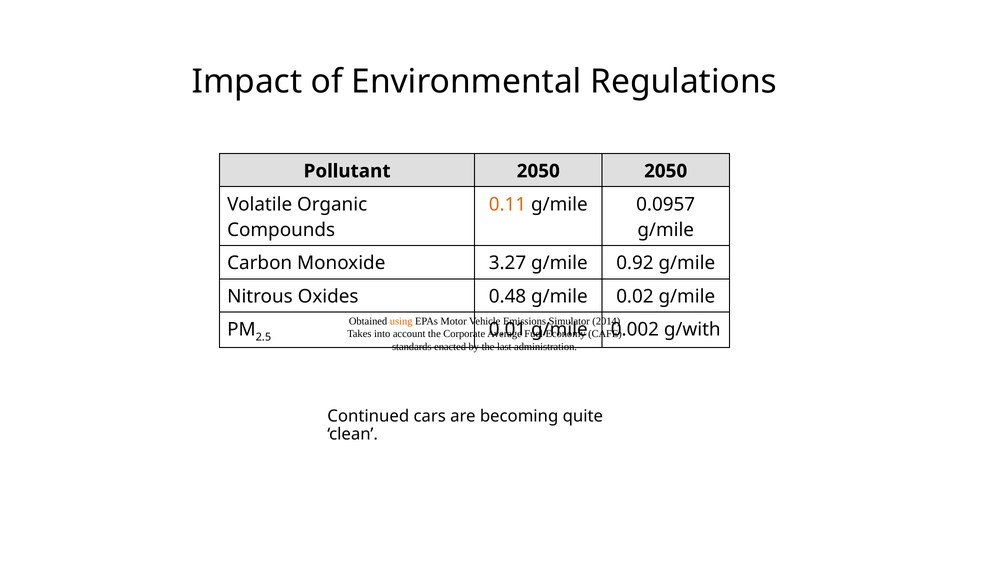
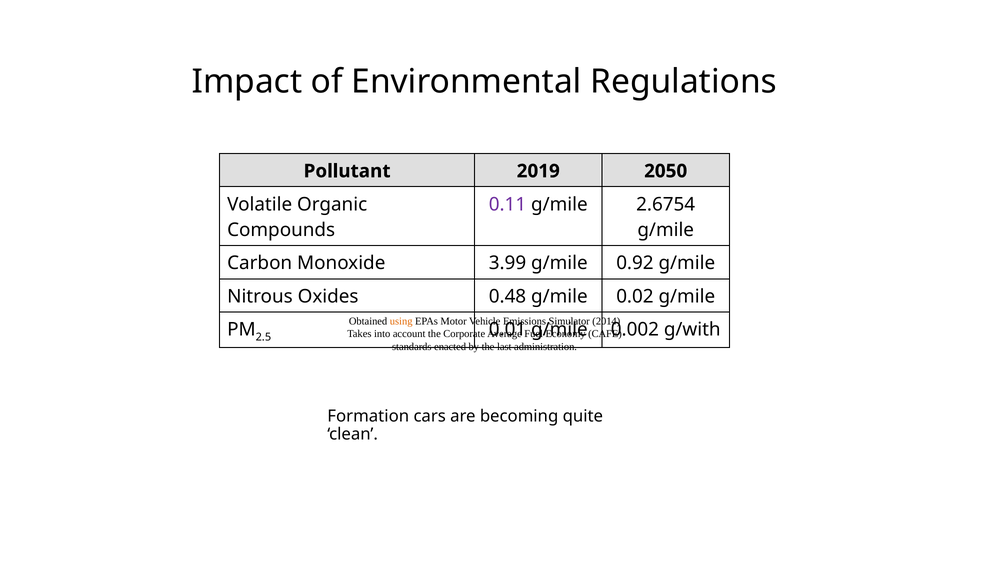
Pollutant 2050: 2050 -> 2019
0.11 colour: orange -> purple
0.0957: 0.0957 -> 2.6754
3.27: 3.27 -> 3.99
Continued: Continued -> Formation
